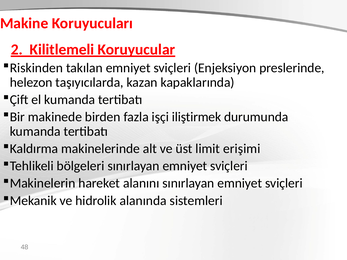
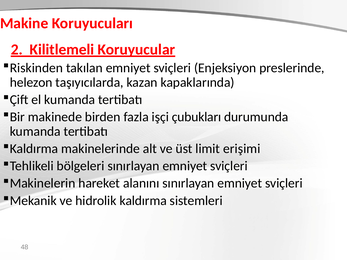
iliştirmek: iliştirmek -> çubukları
hidrolik alanında: alanında -> kaldırma
